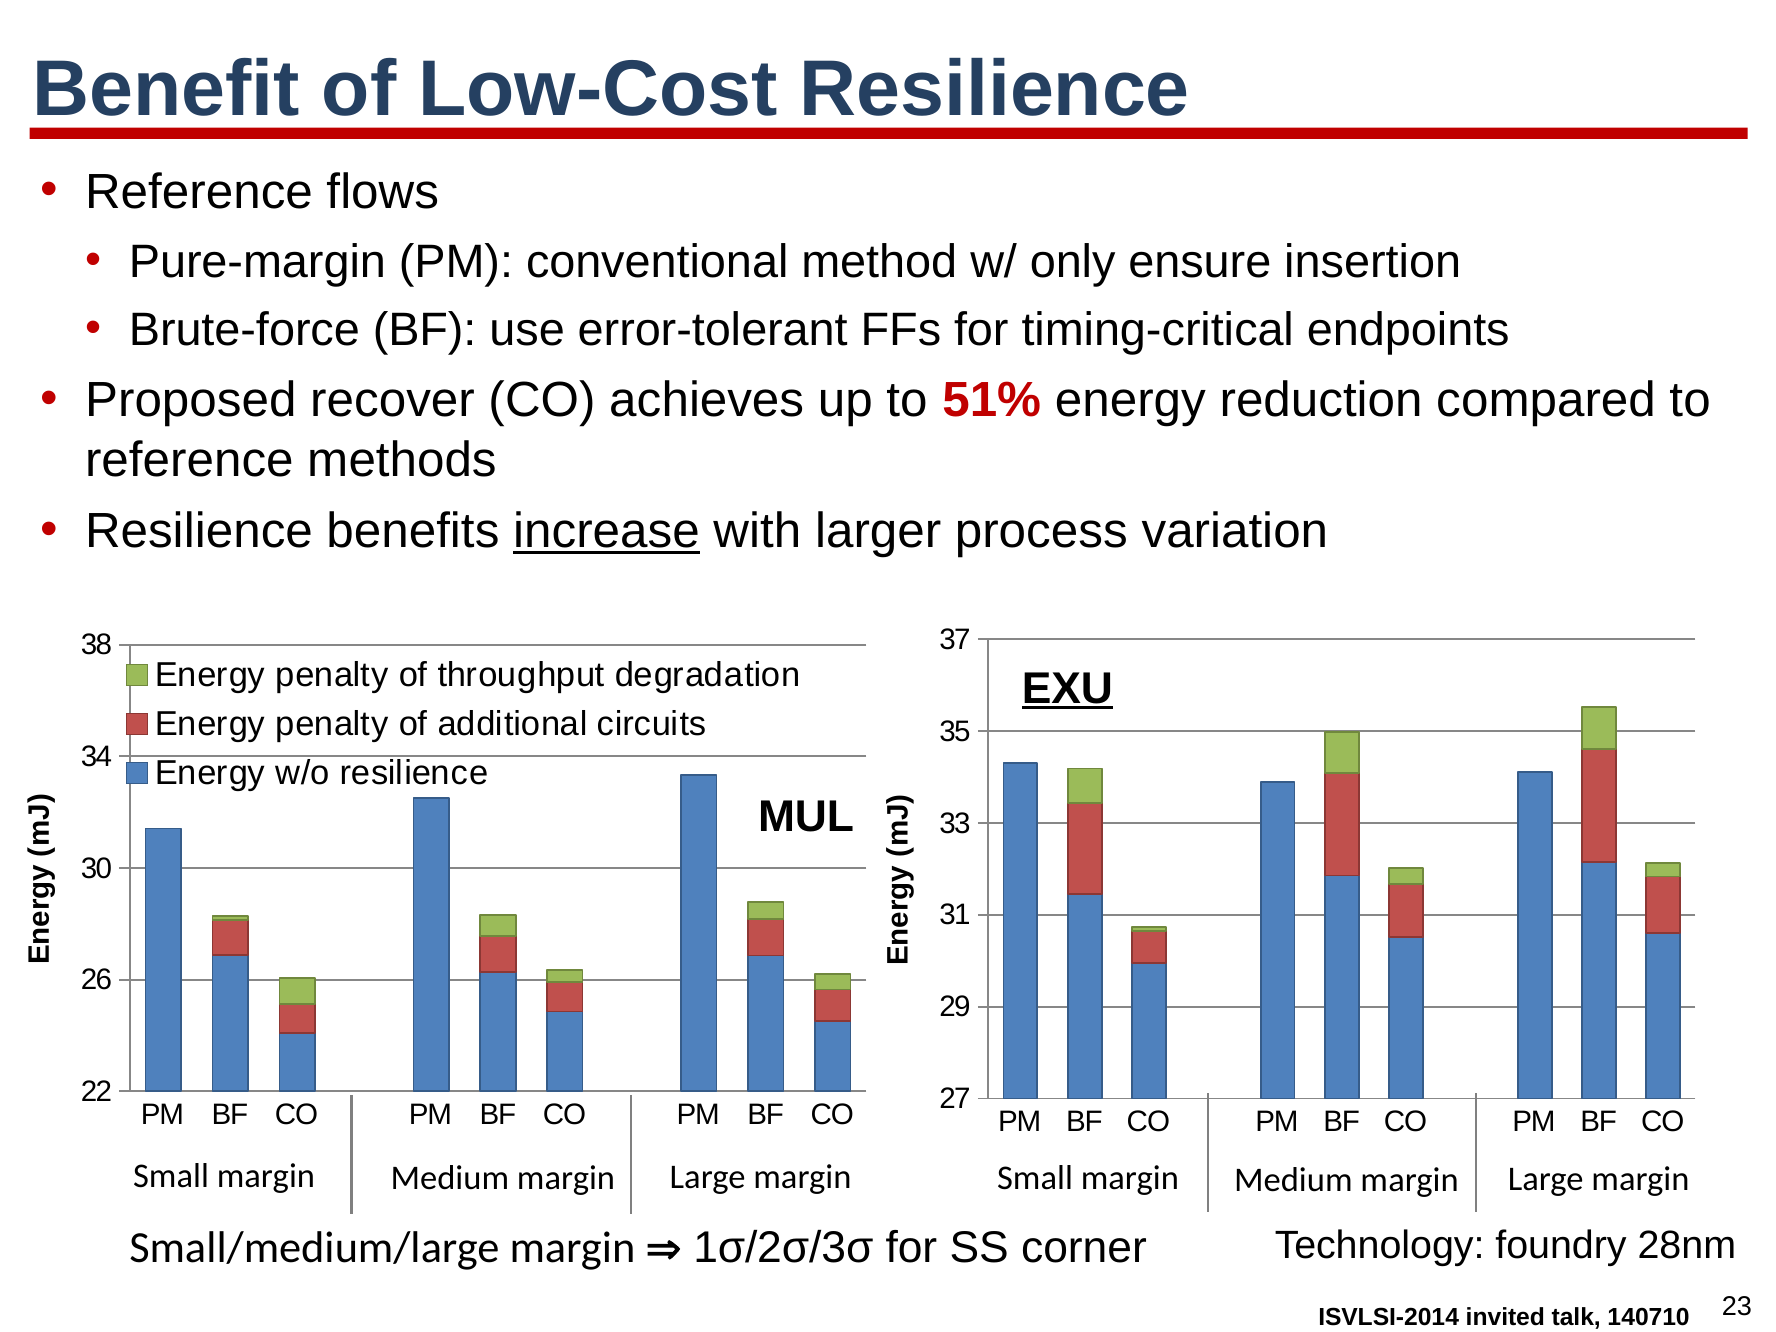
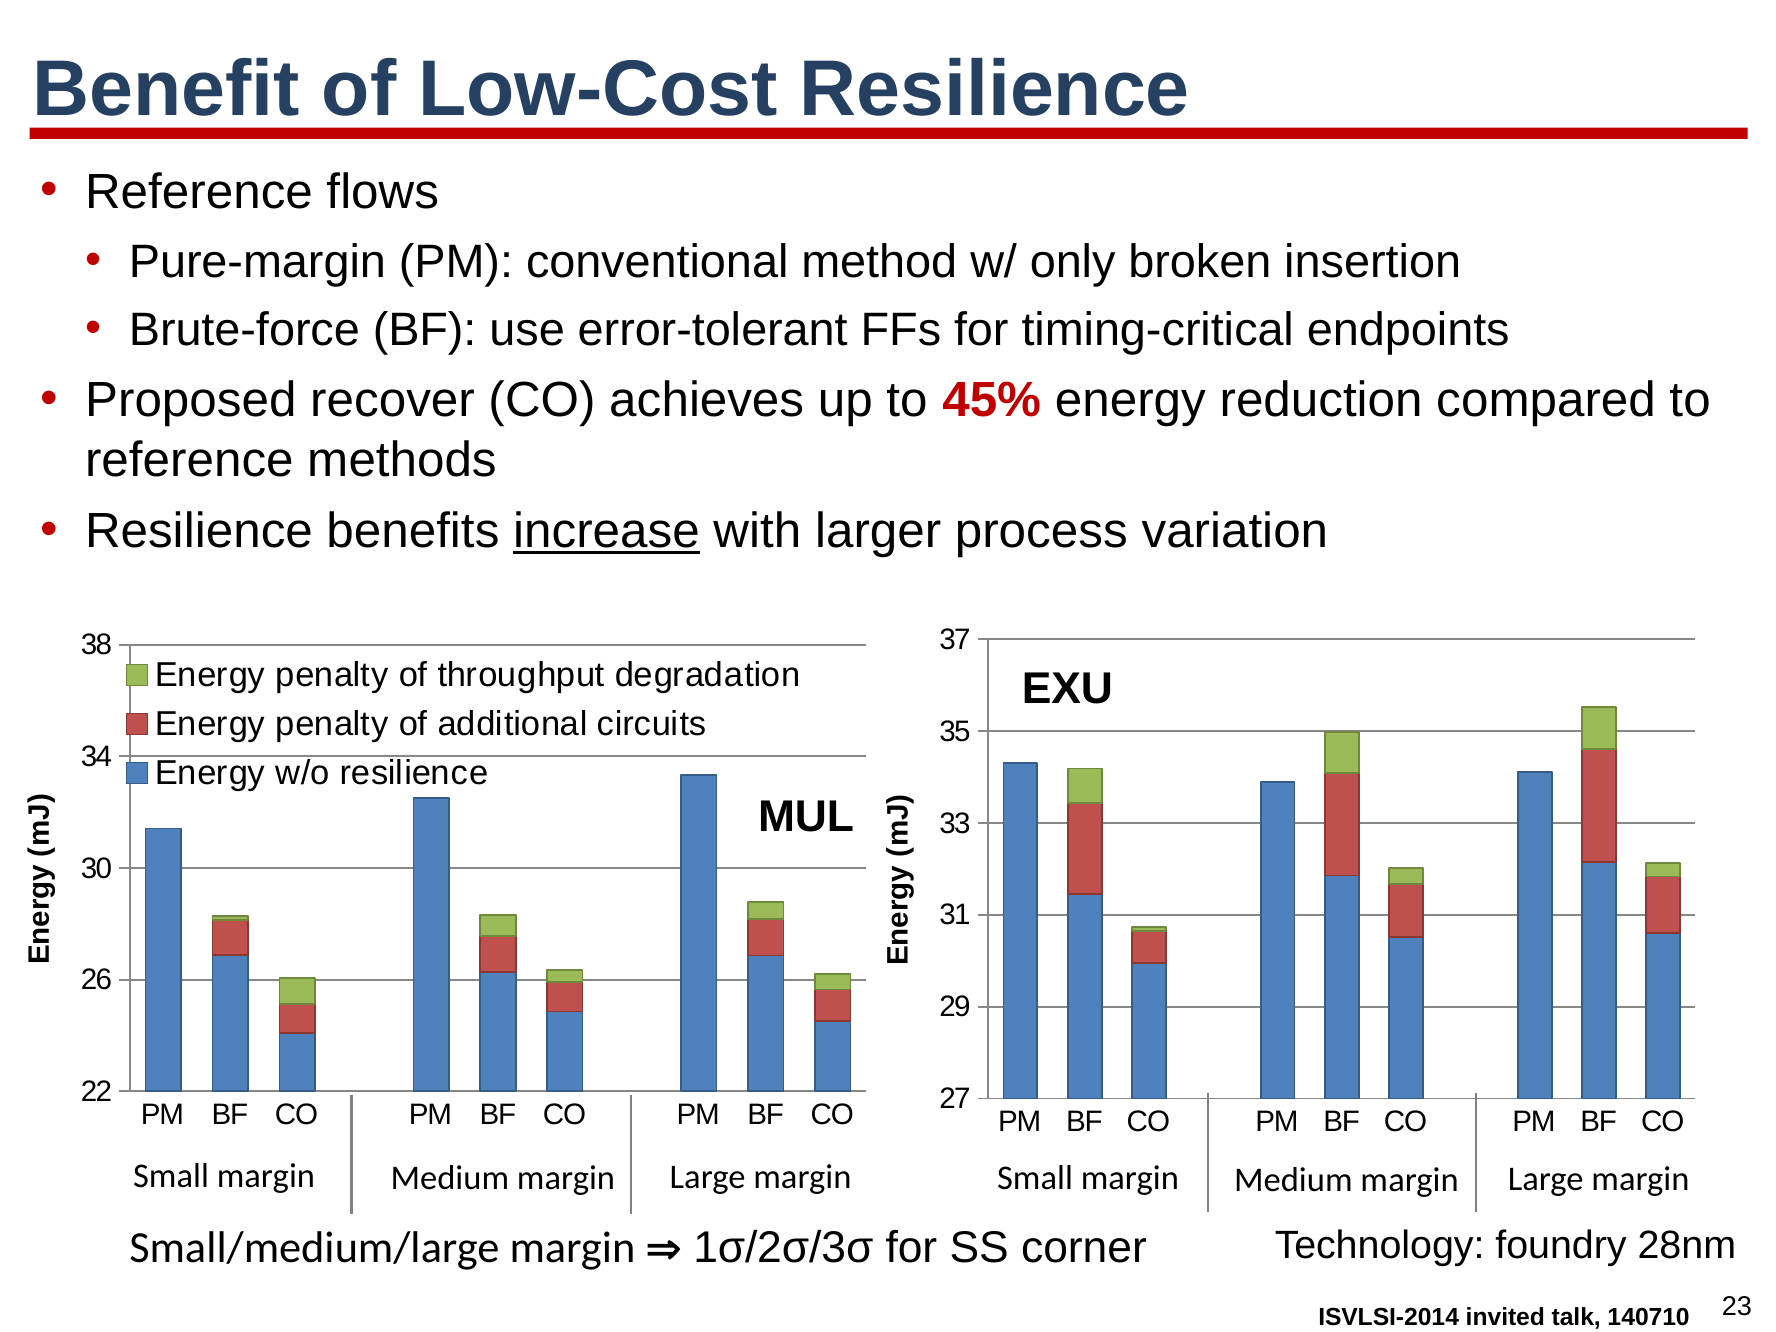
ensure: ensure -> broken
51%: 51% -> 45%
EXU underline: present -> none
